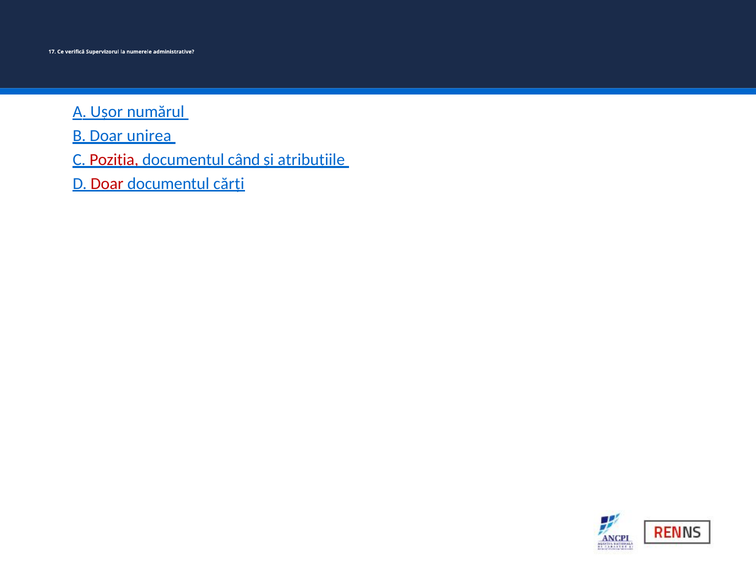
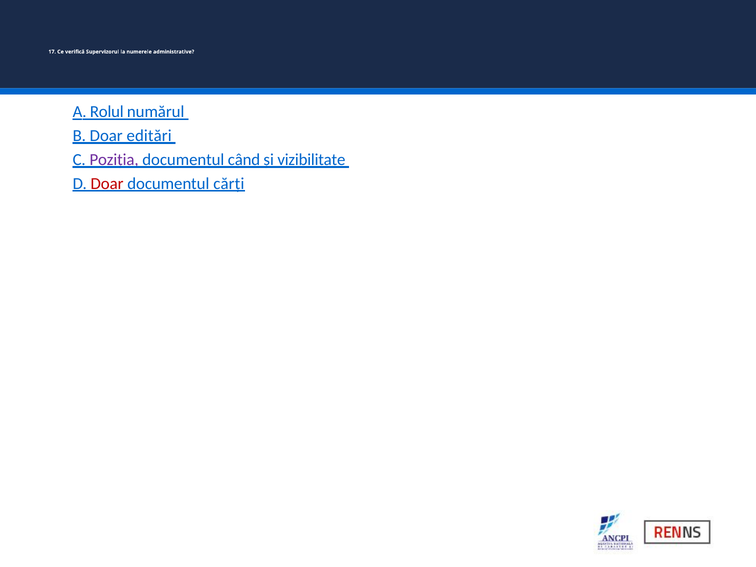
Ușor: Ușor -> Rolul
unirea: unirea -> editări
Poziția colour: red -> purple
atribuțiile: atribuțiile -> vizibilitate
